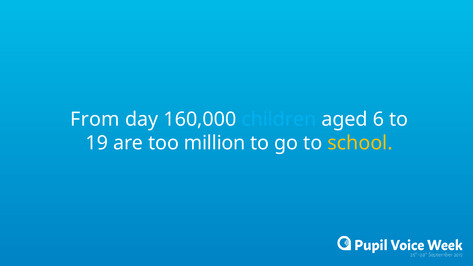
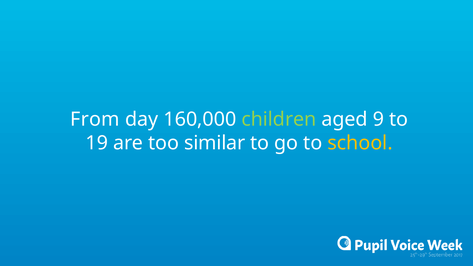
children colour: light blue -> light green
6: 6 -> 9
million: million -> similar
